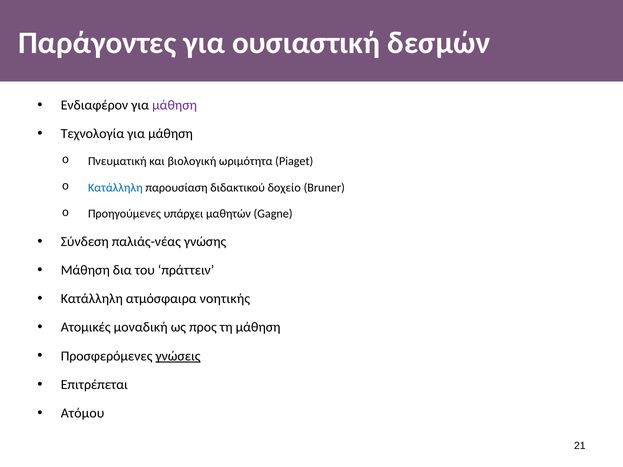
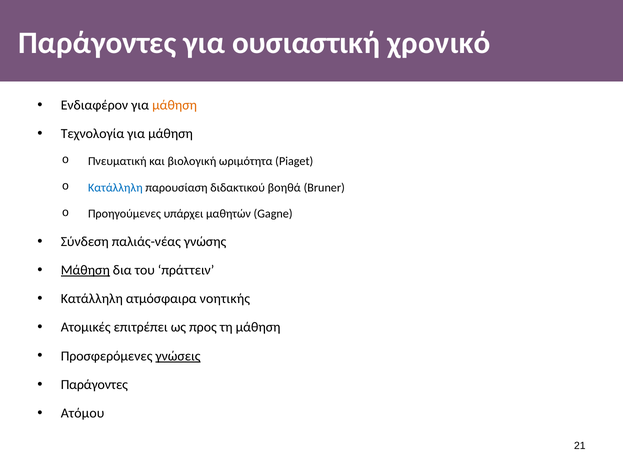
δεσμών: δεσμών -> χρονικό
μάθηση at (175, 105) colour: purple -> orange
δοχείο: δοχείο -> βοηθά
Μάθηση at (85, 270) underline: none -> present
μοναδική: μοναδική -> επιτρέπει
Επιτρέπεται at (94, 385): Επιτρέπεται -> Παράγοντες
